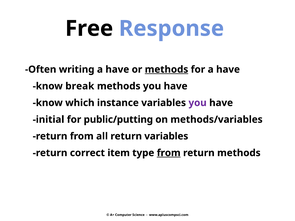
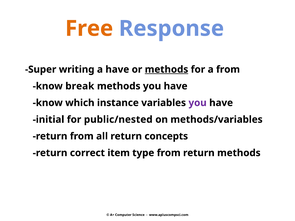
Free colour: black -> orange
Often: Often -> Super
for a have: have -> from
public/putting: public/putting -> public/nested
return variables: variables -> concepts
from at (169, 153) underline: present -> none
